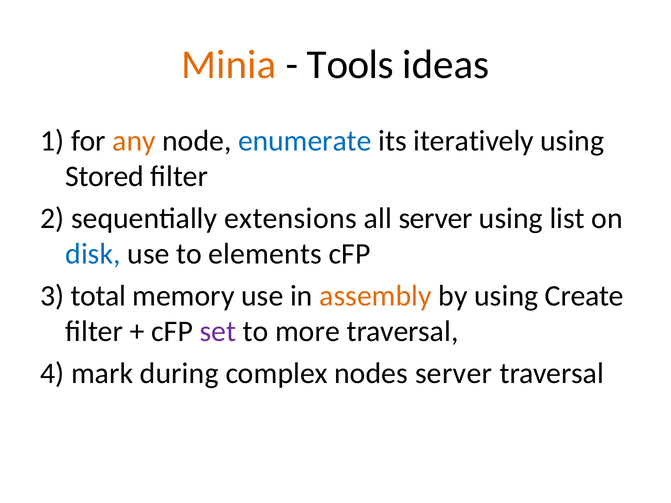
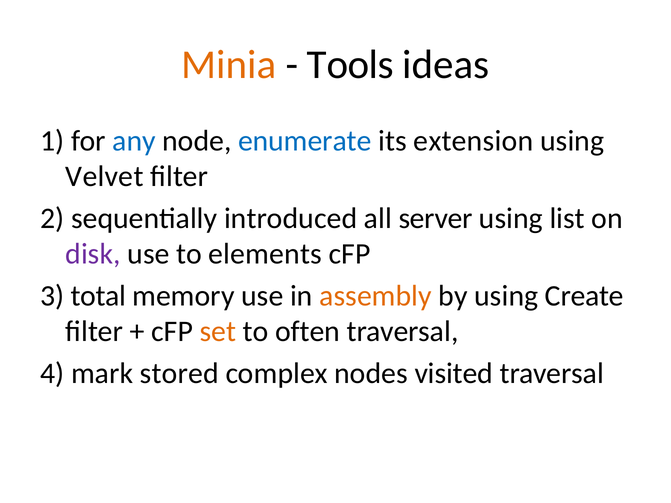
any colour: orange -> blue
iteratively: iteratively -> extension
Stored: Stored -> Velvet
extensions: extensions -> introduced
disk colour: blue -> purple
set colour: purple -> orange
more: more -> often
during: during -> stored
nodes server: server -> visited
